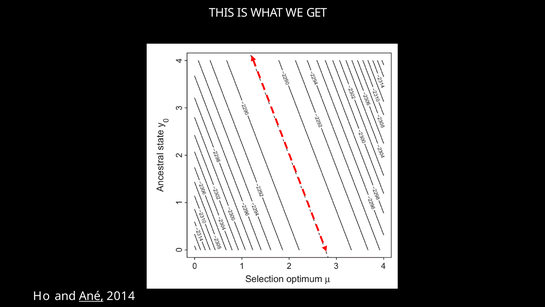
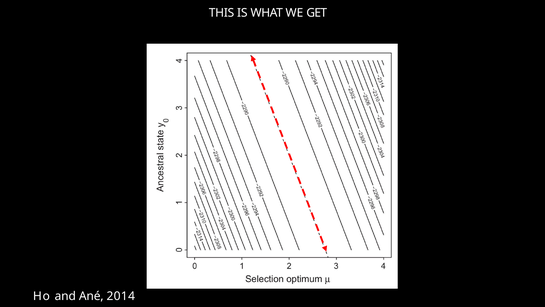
Ané underline: present -> none
